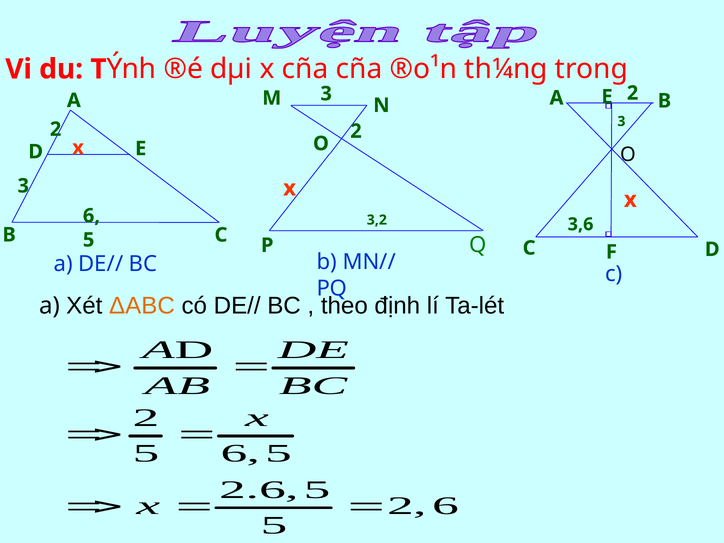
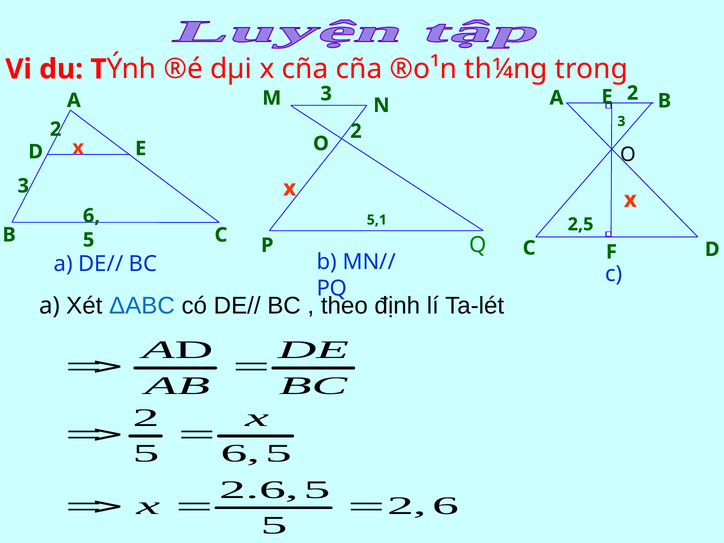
3,2: 3,2 -> 5,1
3,6: 3,6 -> 2,5
ΔABC colour: orange -> blue
